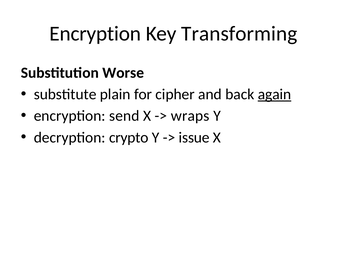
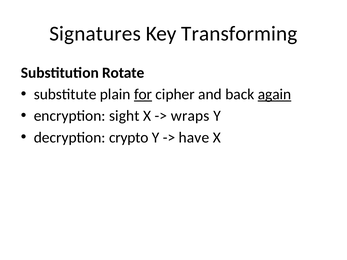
Encryption at (95, 34): Encryption -> Signatures
Worse: Worse -> Rotate
for underline: none -> present
send: send -> sight
issue: issue -> have
